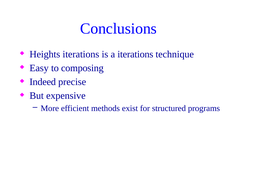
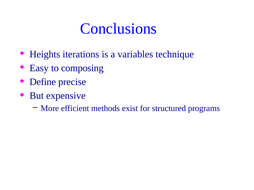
a iterations: iterations -> variables
Indeed: Indeed -> Define
